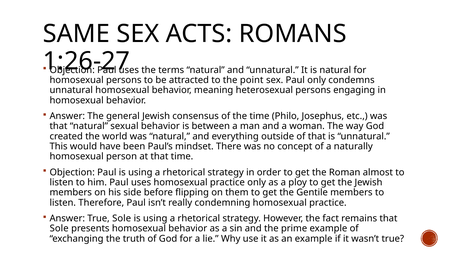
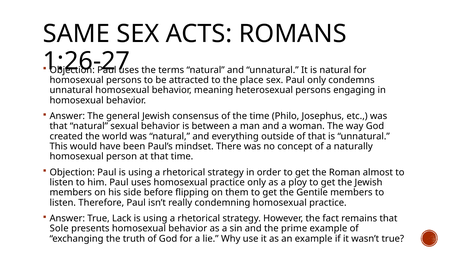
point: point -> place
True Sole: Sole -> Lack
